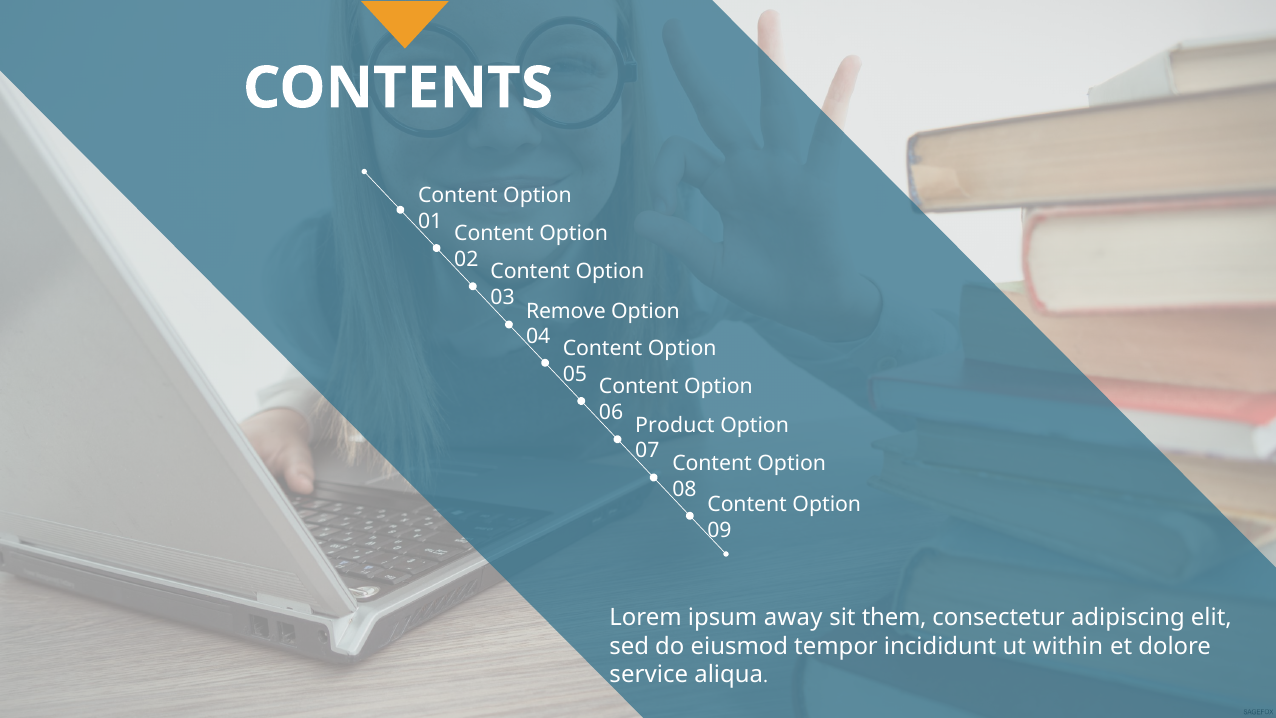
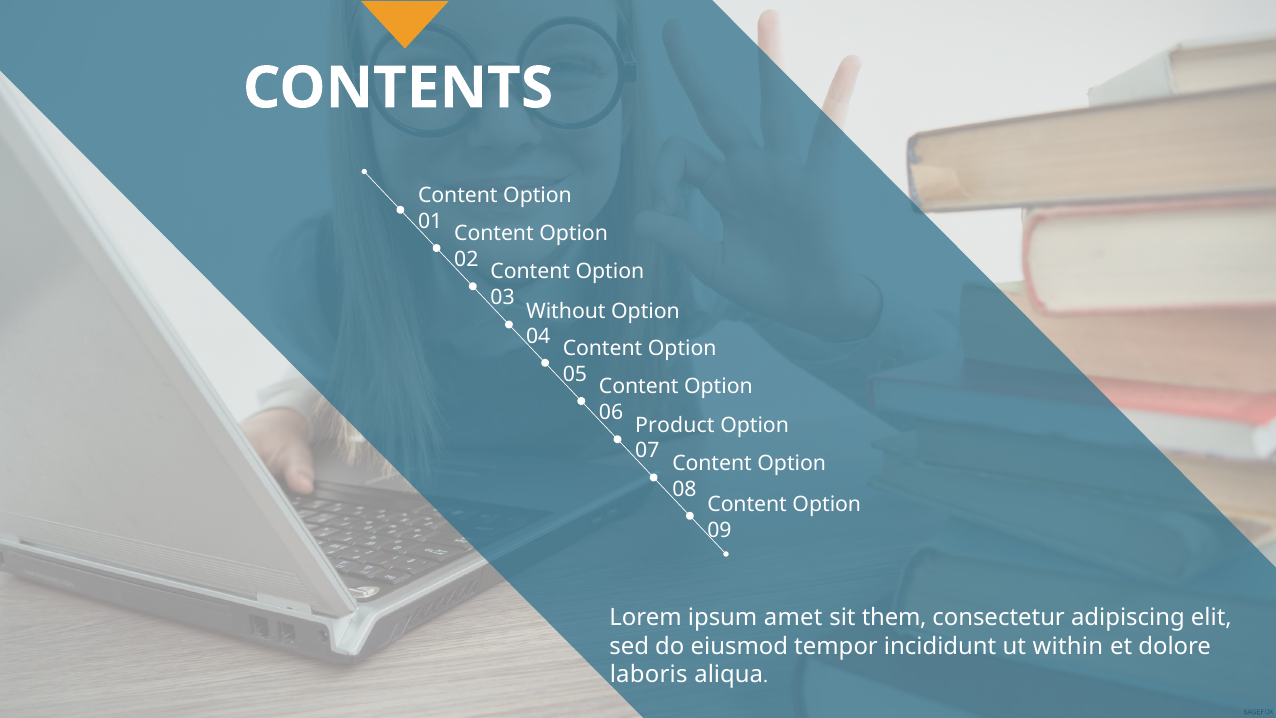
Remove: Remove -> Without
away: away -> amet
service: service -> laboris
